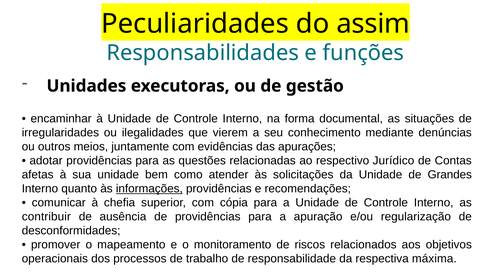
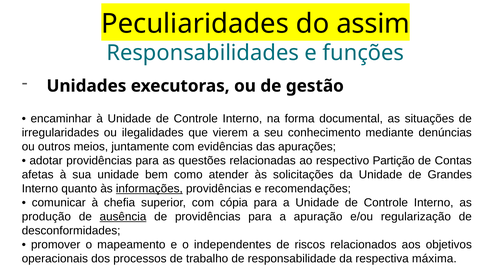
Jurídico: Jurídico -> Partição
contribuir: contribuir -> produção
ausência underline: none -> present
monitoramento: monitoramento -> independentes
